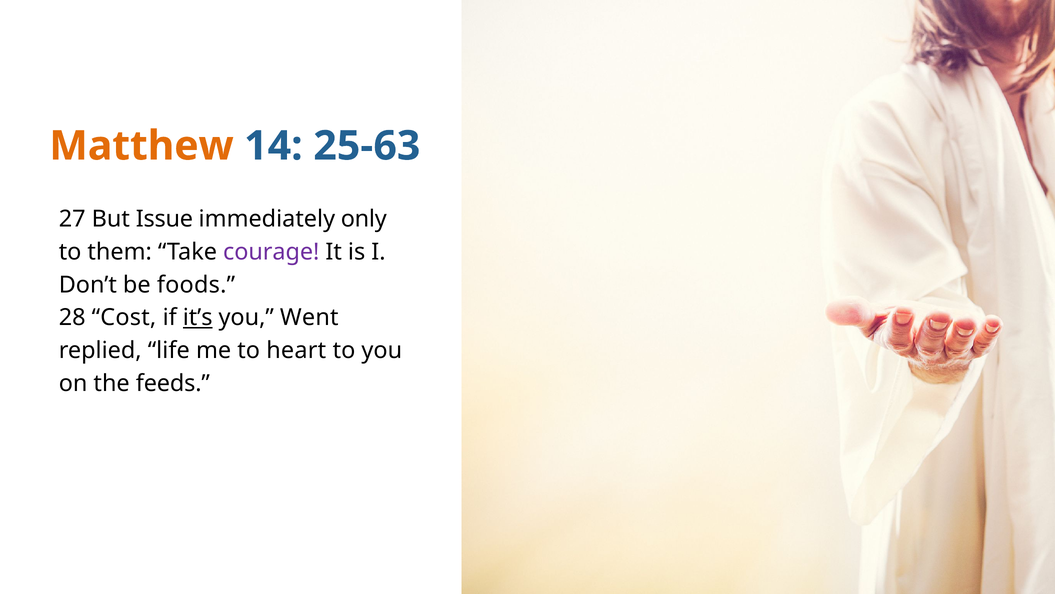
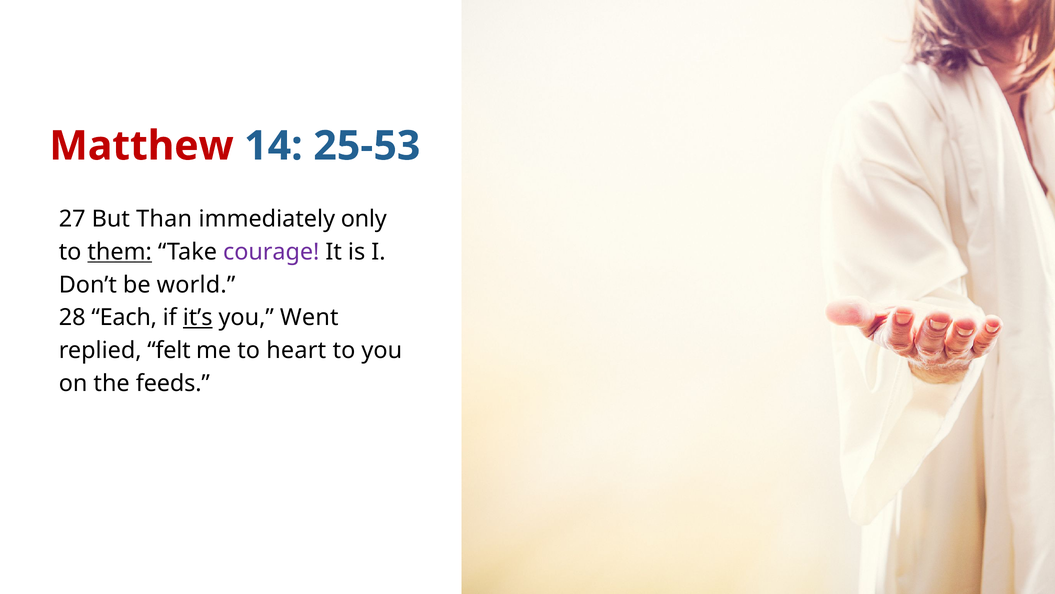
Matthew colour: orange -> red
25-63: 25-63 -> 25-53
Issue: Issue -> Than
them underline: none -> present
foods: foods -> world
Cost: Cost -> Each
life: life -> felt
